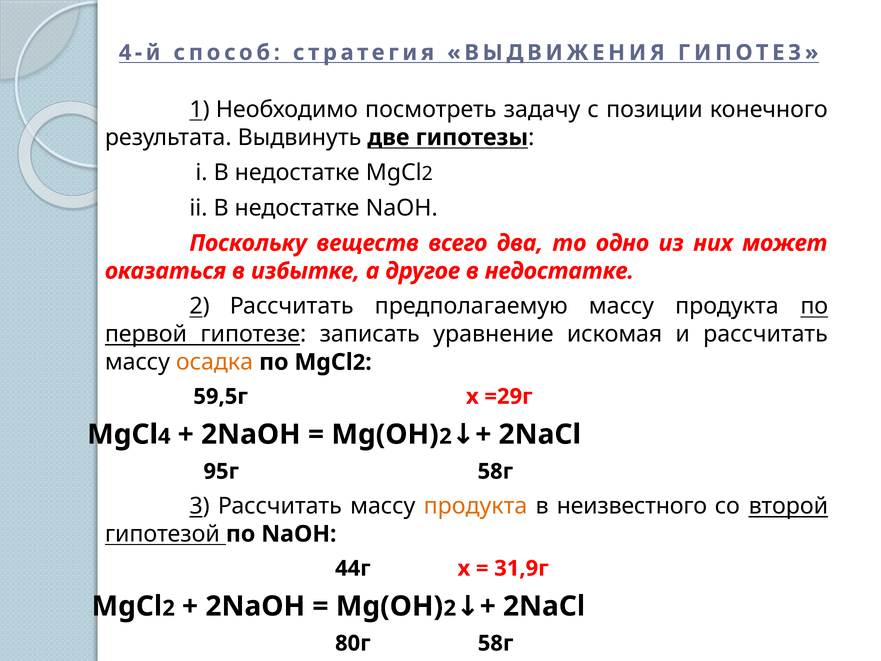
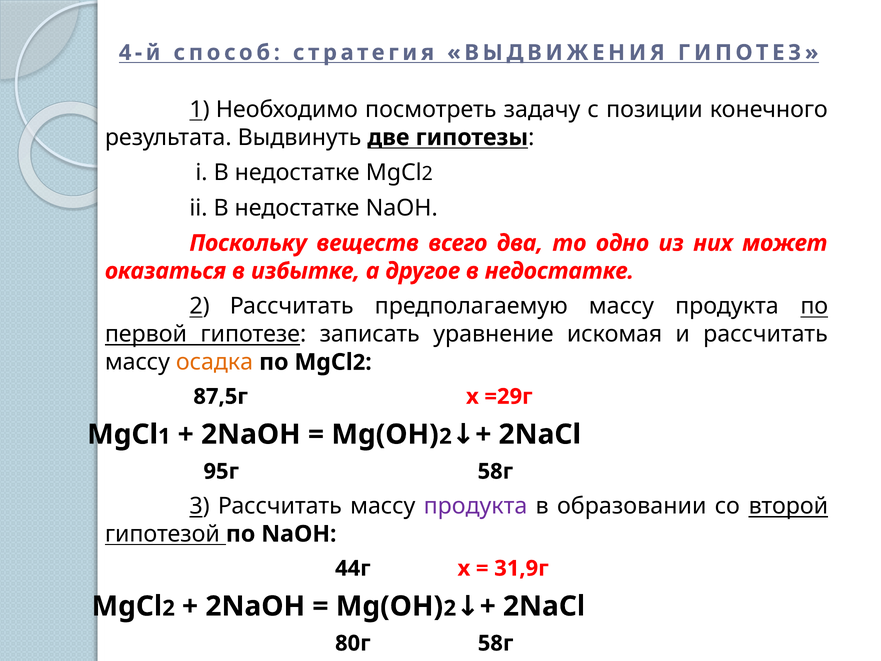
59,5г: 59,5г -> 87,5г
4 at (164, 436): 4 -> 1
продукта at (475, 506) colour: orange -> purple
неизвестного: неизвестного -> образовании
